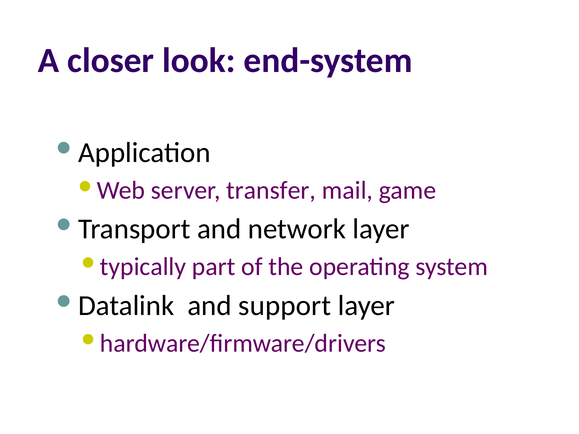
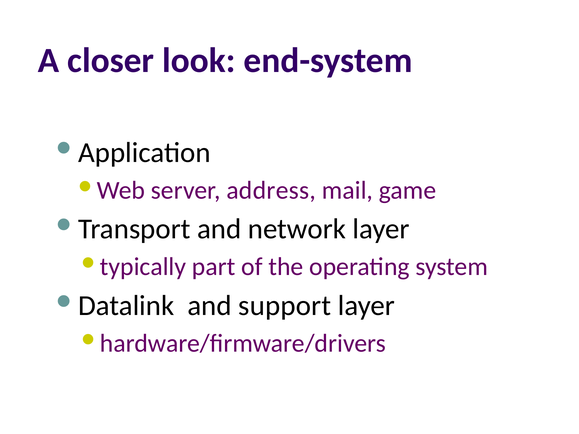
transfer: transfer -> address
